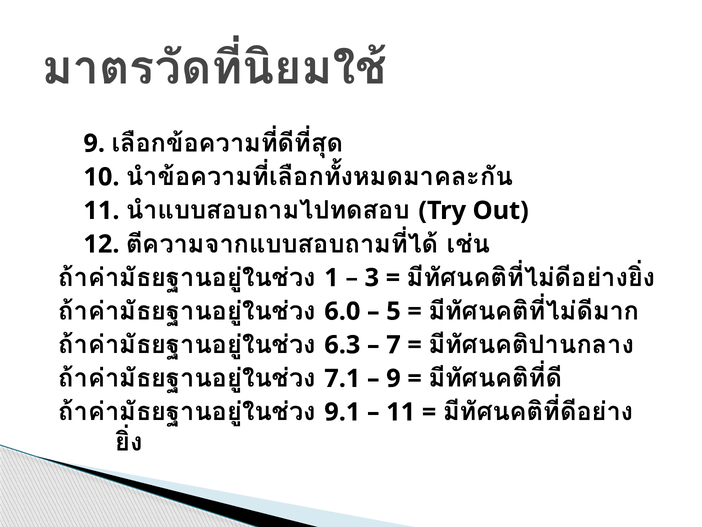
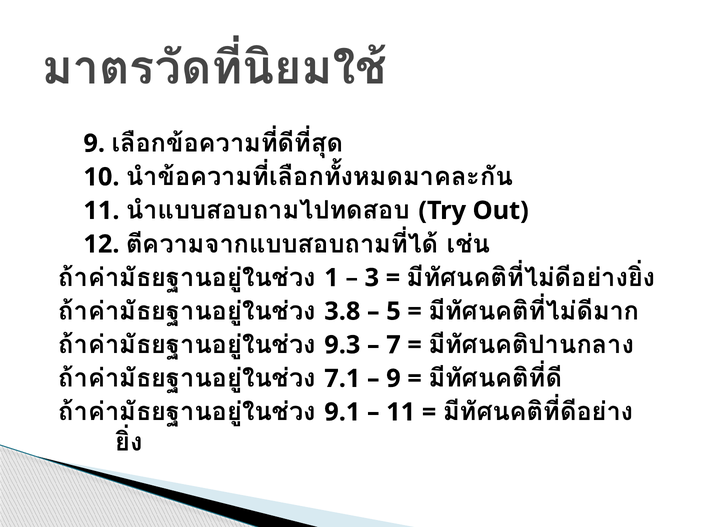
6.0: 6.0 -> 3.8
6.3: 6.3 -> 9.3
